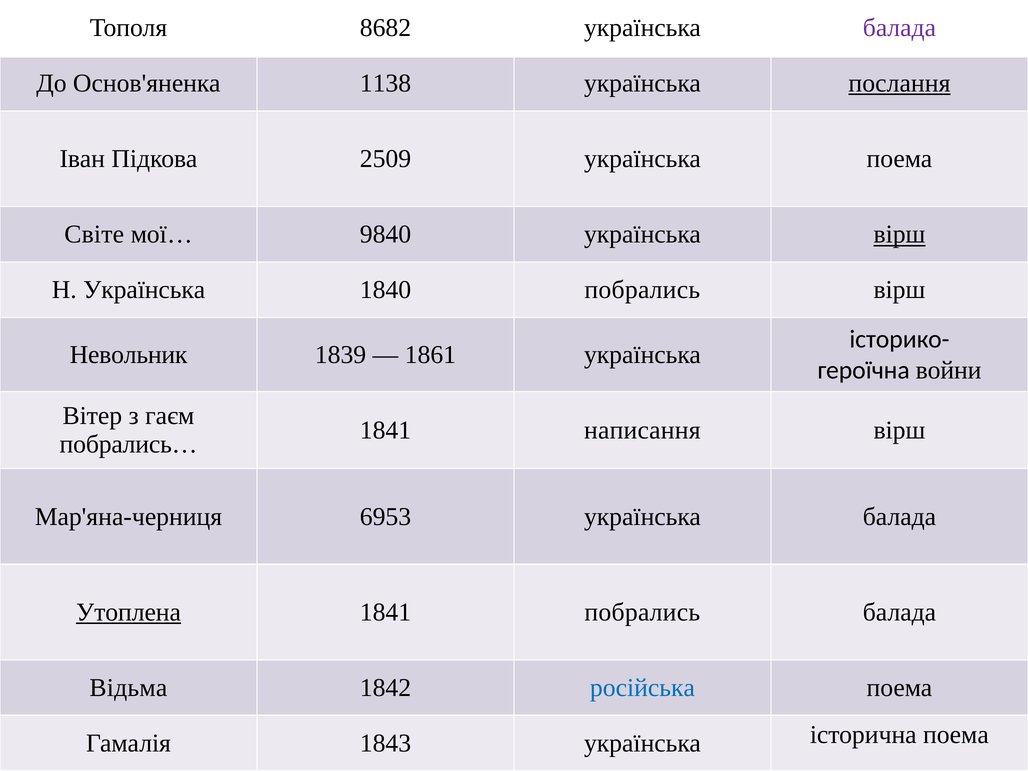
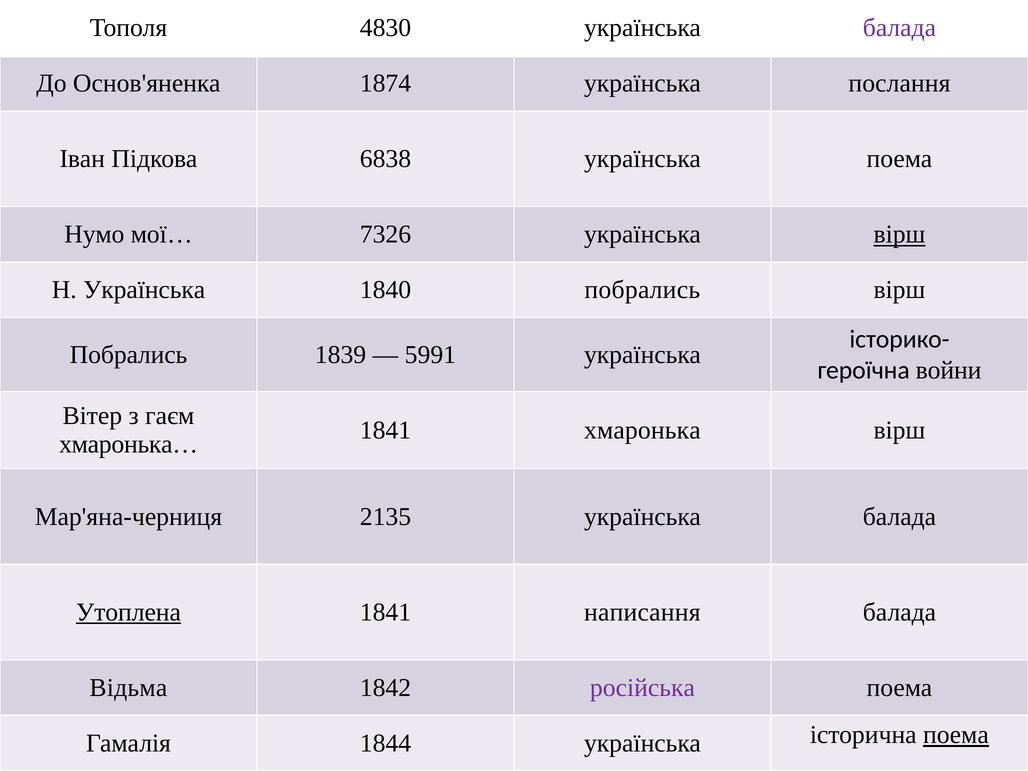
8682: 8682 -> 4830
1138: 1138 -> 1874
послання underline: present -> none
2509: 2509 -> 6838
Світе: Світе -> Нумо
9840: 9840 -> 7326
Невольник at (129, 355): Невольник -> Побрались
1861: 1861 -> 5991
написання: написання -> хмаронька
побрались…: побрались… -> хмаронька…
6953: 6953 -> 2135
1841 побрались: побрались -> написання
російська colour: blue -> purple
1843: 1843 -> 1844
поема at (956, 735) underline: none -> present
